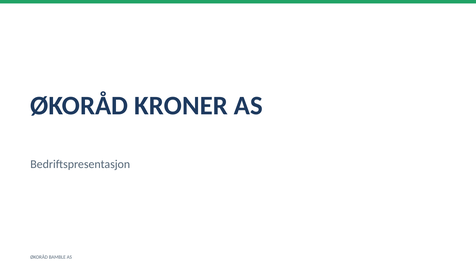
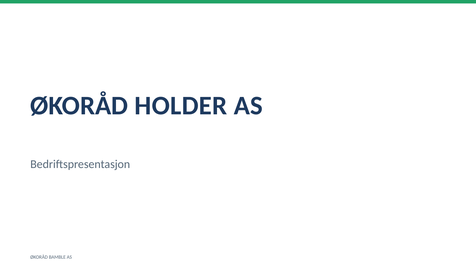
KRONER: KRONER -> HOLDER
